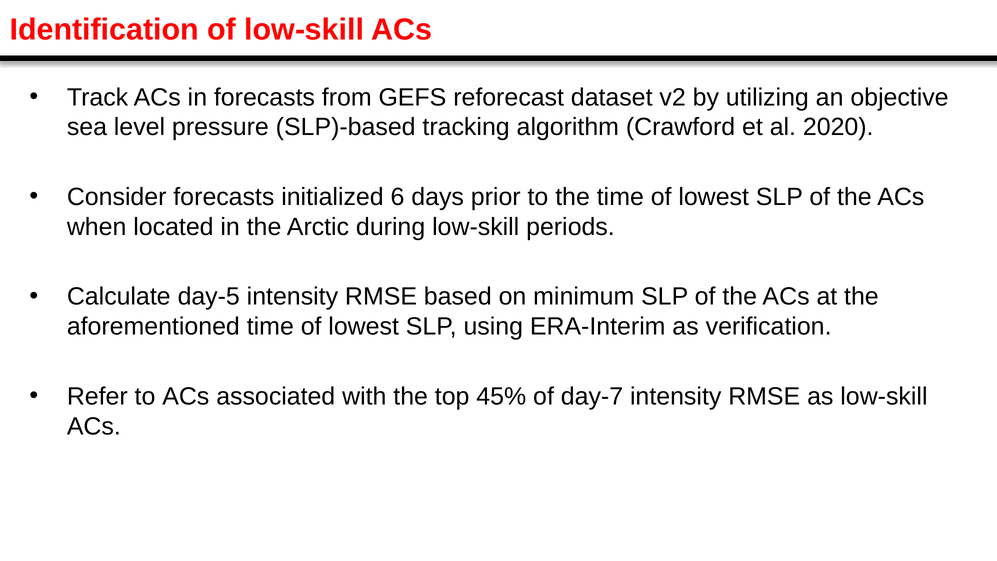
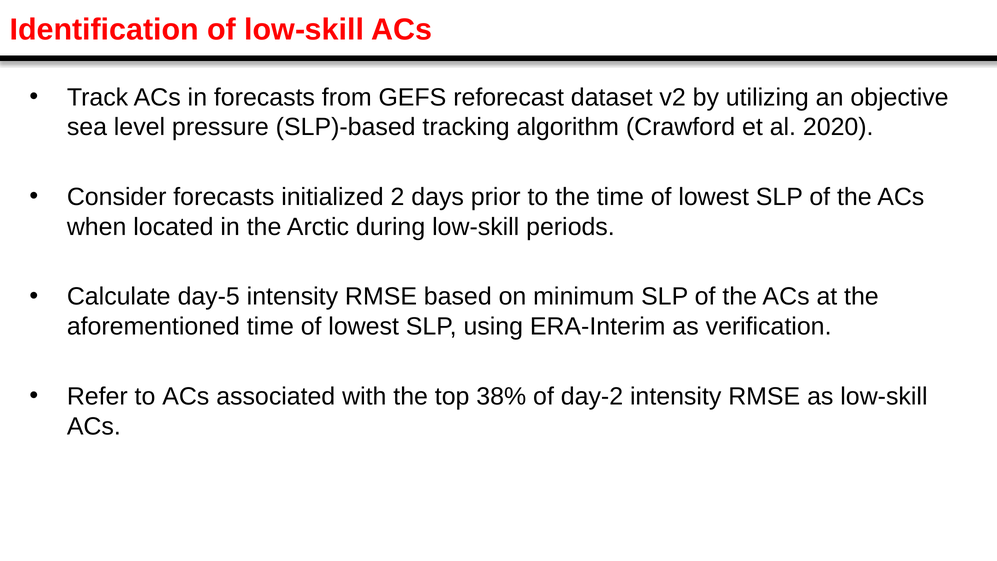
6: 6 -> 2
45%: 45% -> 38%
day-7: day-7 -> day-2
